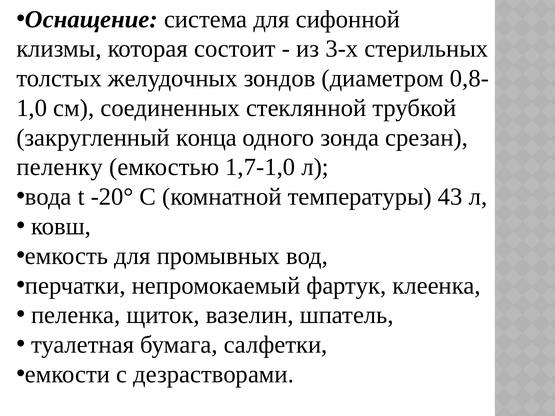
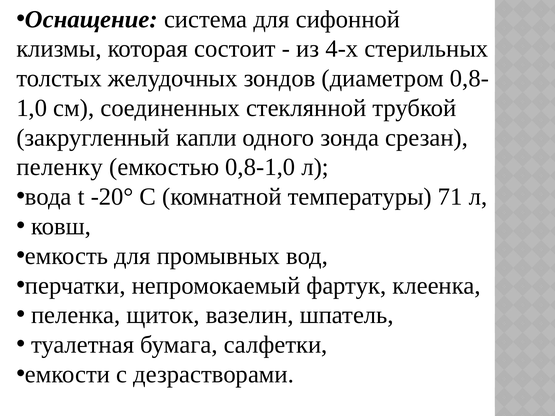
3-х: 3-х -> 4-х
конца: конца -> капли
1,7-1,0: 1,7-1,0 -> 0,8-1,0
43: 43 -> 71
